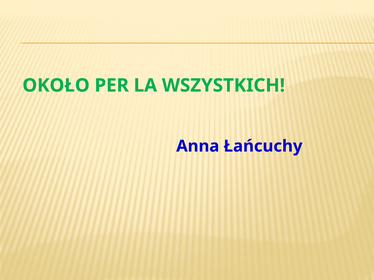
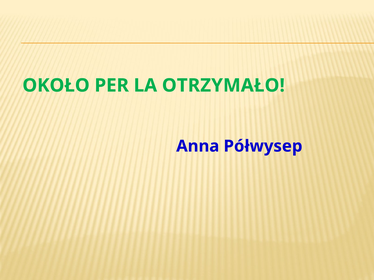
WSZYSTKICH: WSZYSTKICH -> OTRZYMAŁO
Łańcuchy: Łańcuchy -> Półwysep
